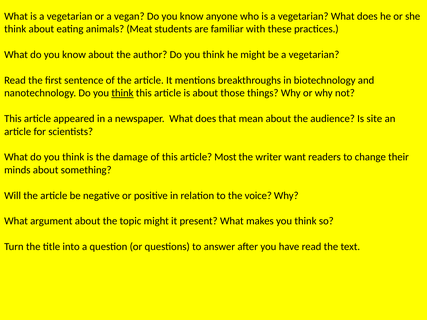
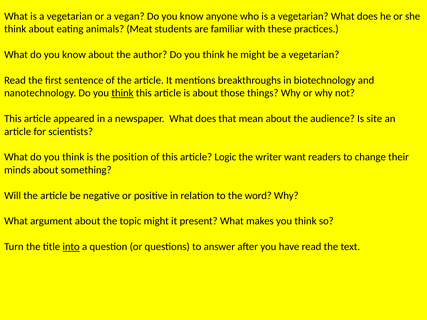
damage: damage -> position
Most: Most -> Logic
voice: voice -> word
into underline: none -> present
